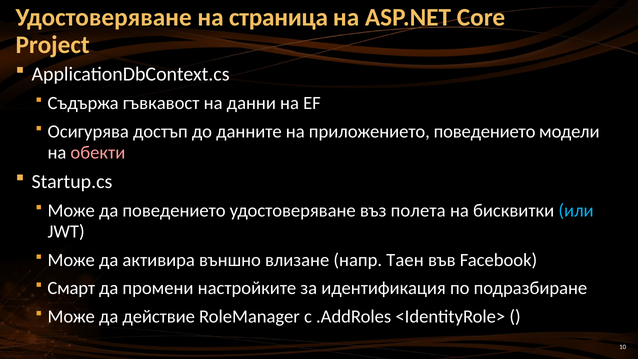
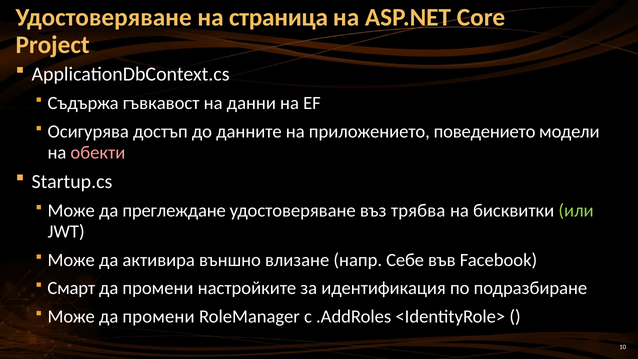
да поведението: поведението -> преглеждане
полета: полета -> трябва
или colour: light blue -> light green
Таен: Таен -> Себе
Може да действие: действие -> промени
